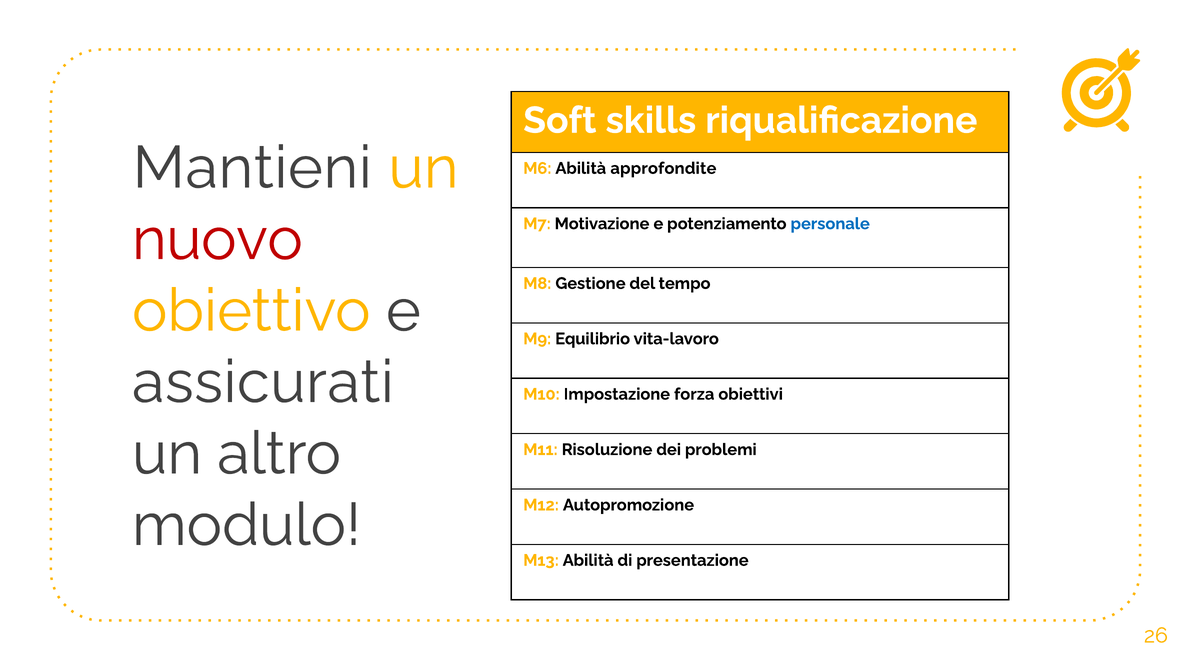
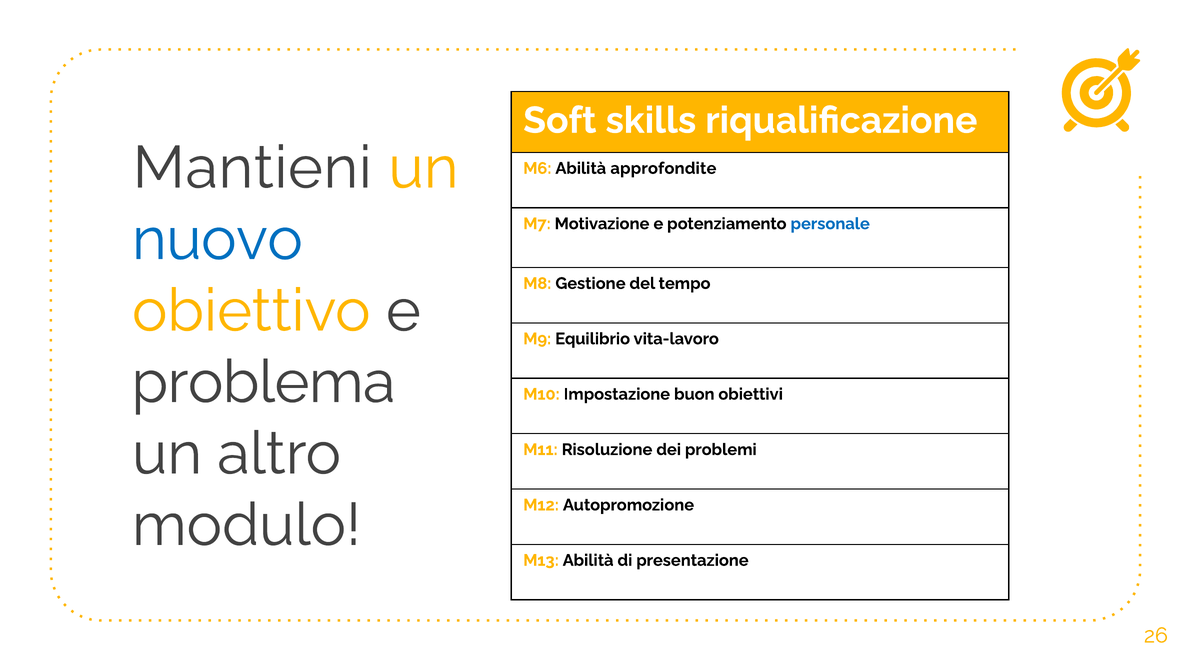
nuovo colour: red -> blue
assicurati: assicurati -> problema
forza: forza -> buon
